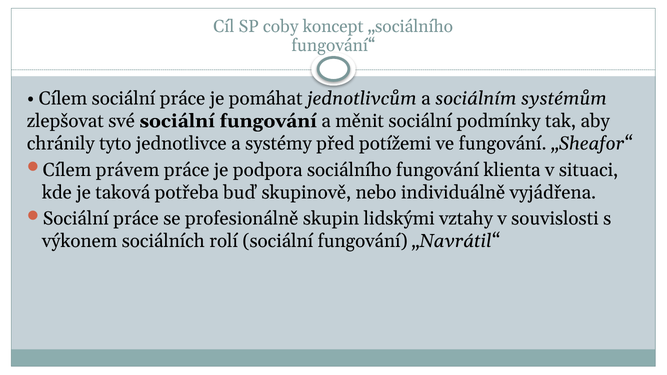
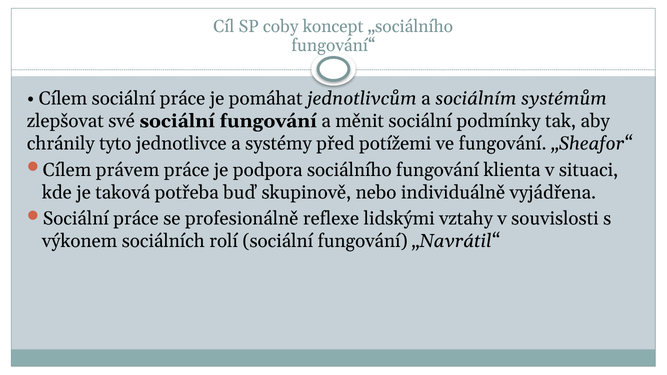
skupin: skupin -> reflexe
